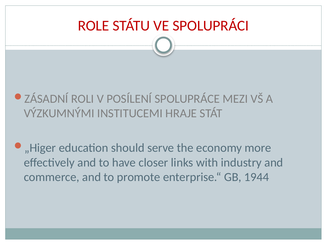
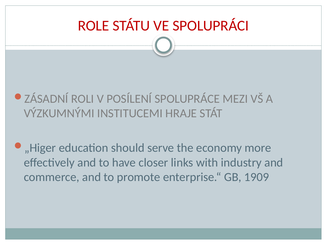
1944: 1944 -> 1909
